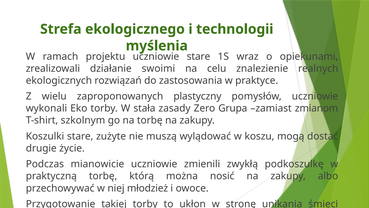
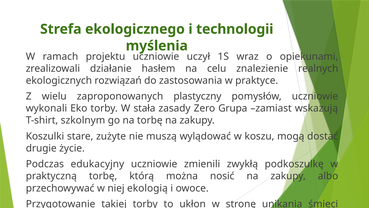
stare at (199, 56): stare -> uczył
swoimi: swoimi -> hasłem
zmianom: zmianom -> wskazują
mianowicie: mianowicie -> edukacyjny
młodzież: młodzież -> ekologią
